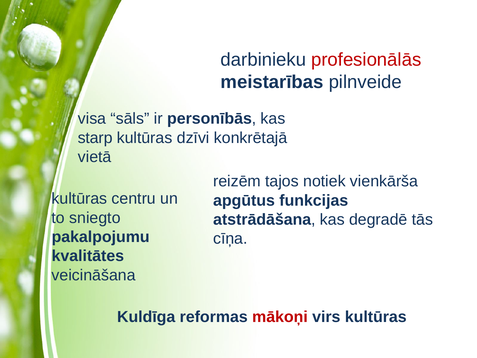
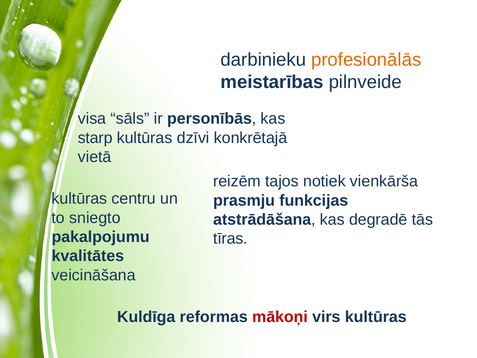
profesionālās colour: red -> orange
apgūtus: apgūtus -> prasmju
cīņa: cīņa -> tīras
